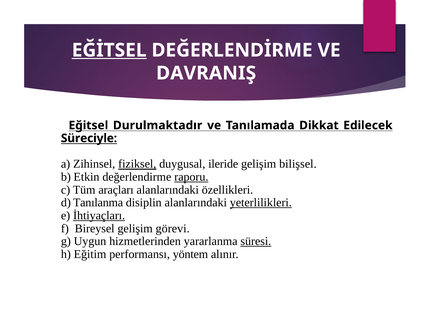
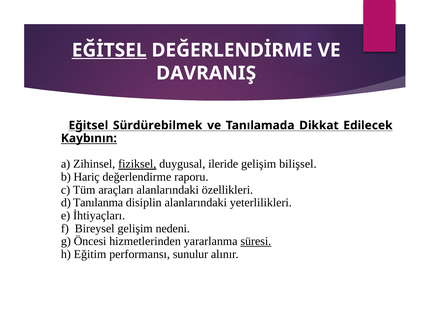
Durulmaktadır: Durulmaktadır -> Sürdürebilmek
Süreciyle: Süreciyle -> Kaybının
Etkin: Etkin -> Hariç
raporu underline: present -> none
yeterlilikleri underline: present -> none
İhtiyaçları underline: present -> none
görevi: görevi -> nedeni
Uygun: Uygun -> Öncesi
yöntem: yöntem -> sunulur
